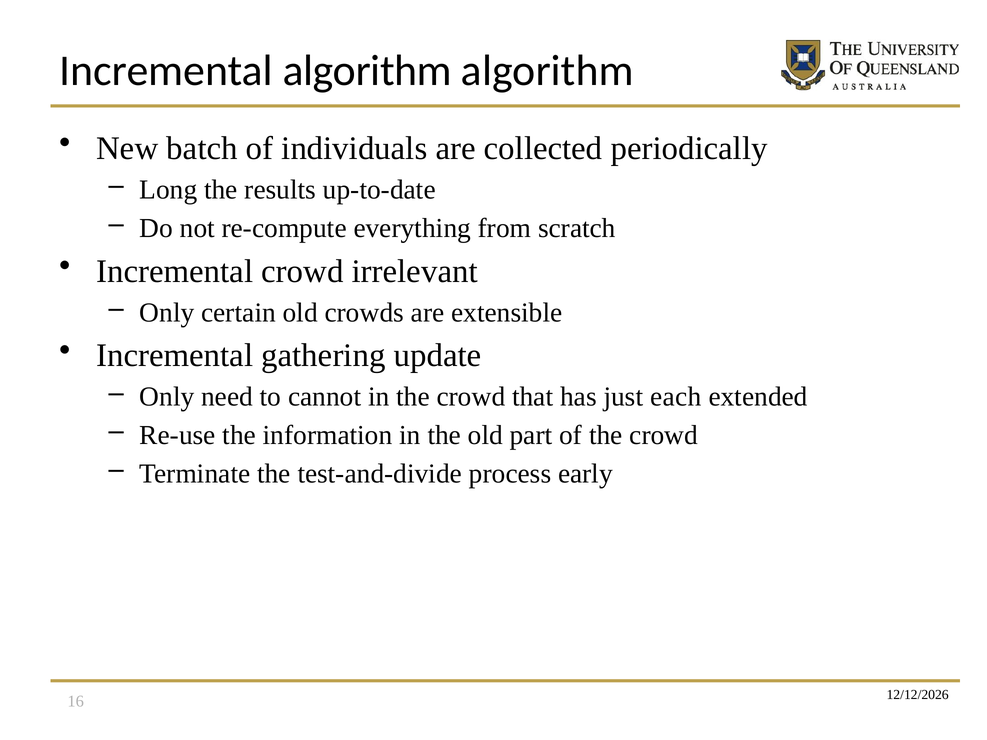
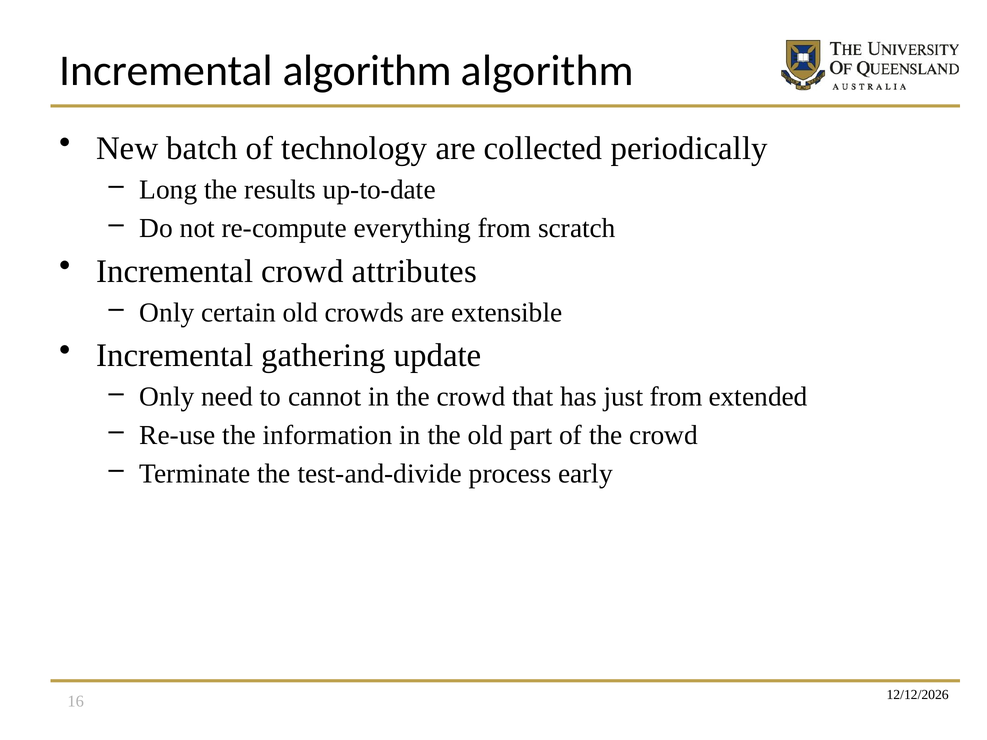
individuals: individuals -> technology
irrelevant: irrelevant -> attributes
just each: each -> from
